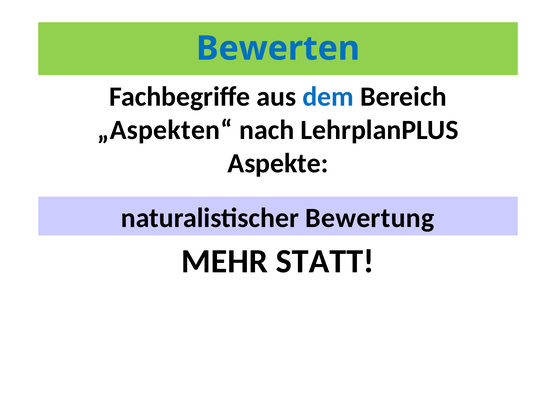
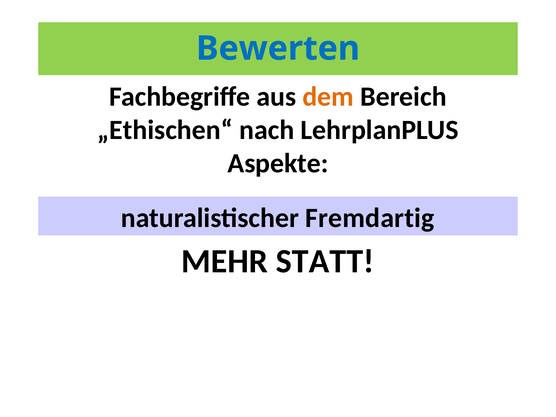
dem colour: blue -> orange
„Aspekten“: „Aspekten“ -> „Ethischen“
Bewertung: Bewertung -> Fremdartig
